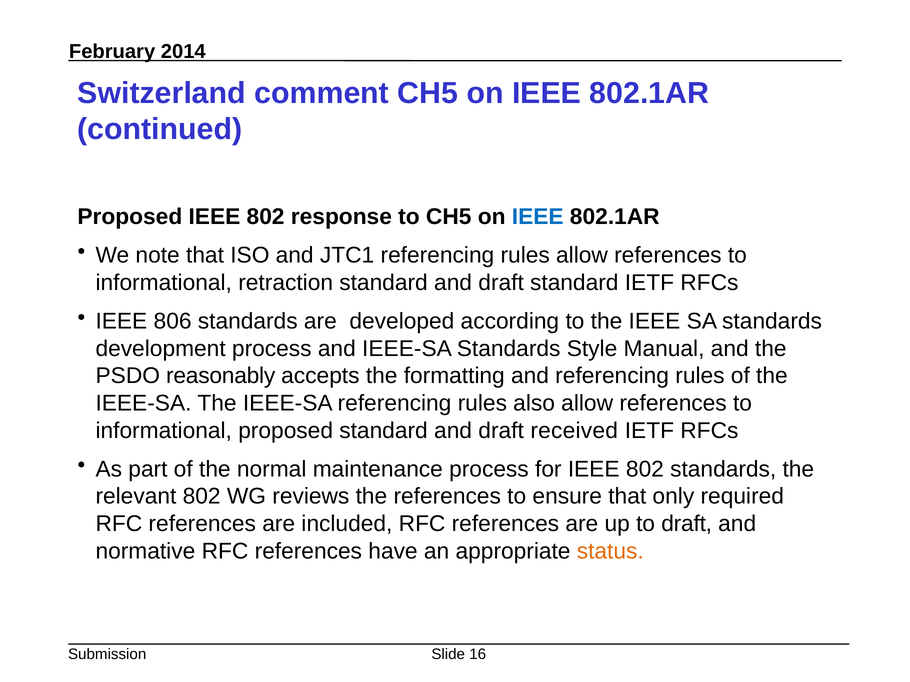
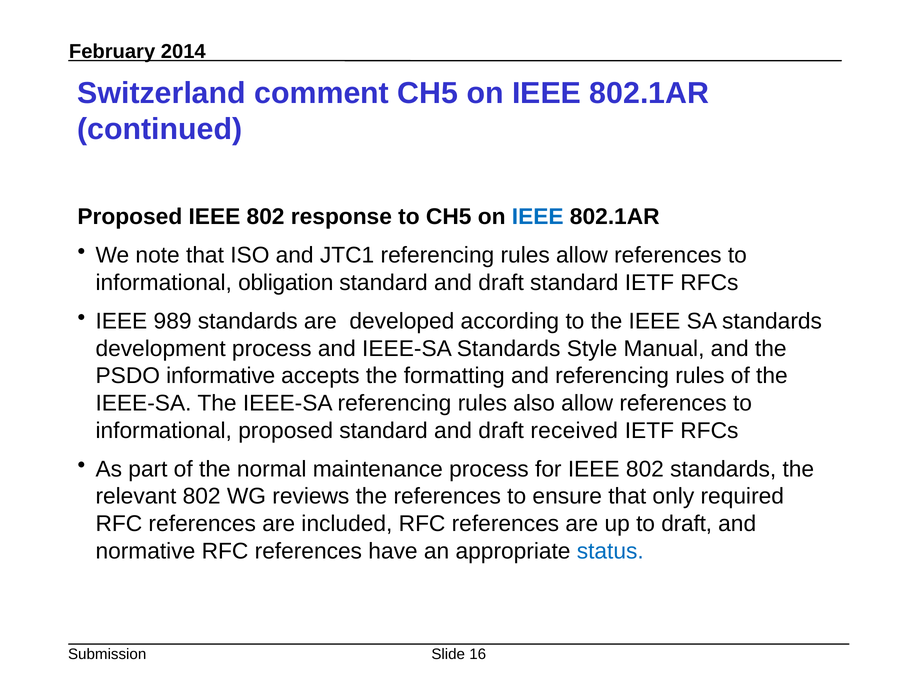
retraction: retraction -> obligation
806: 806 -> 989
reasonably: reasonably -> informative
status colour: orange -> blue
